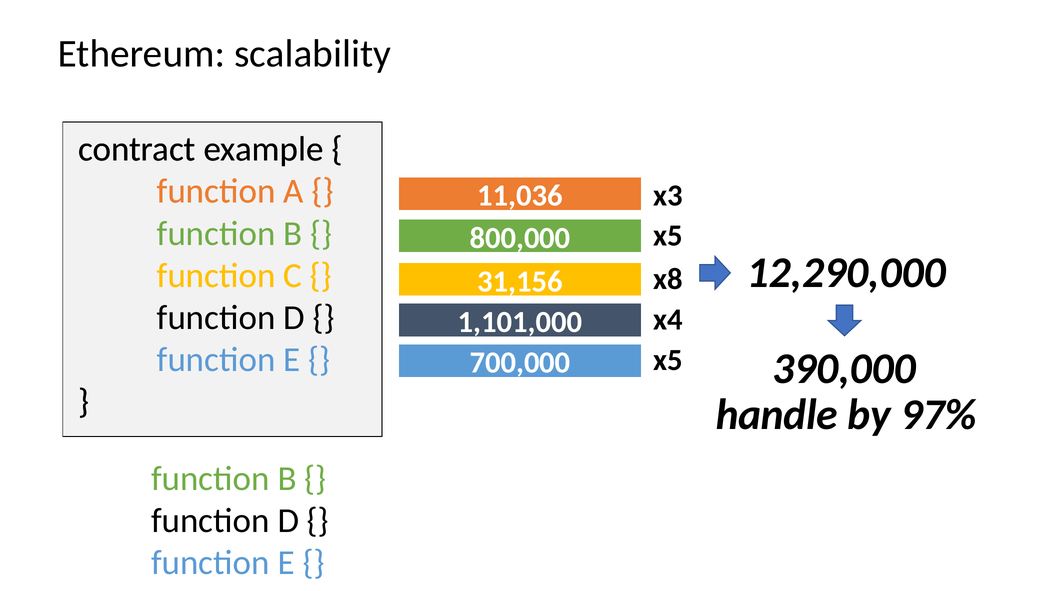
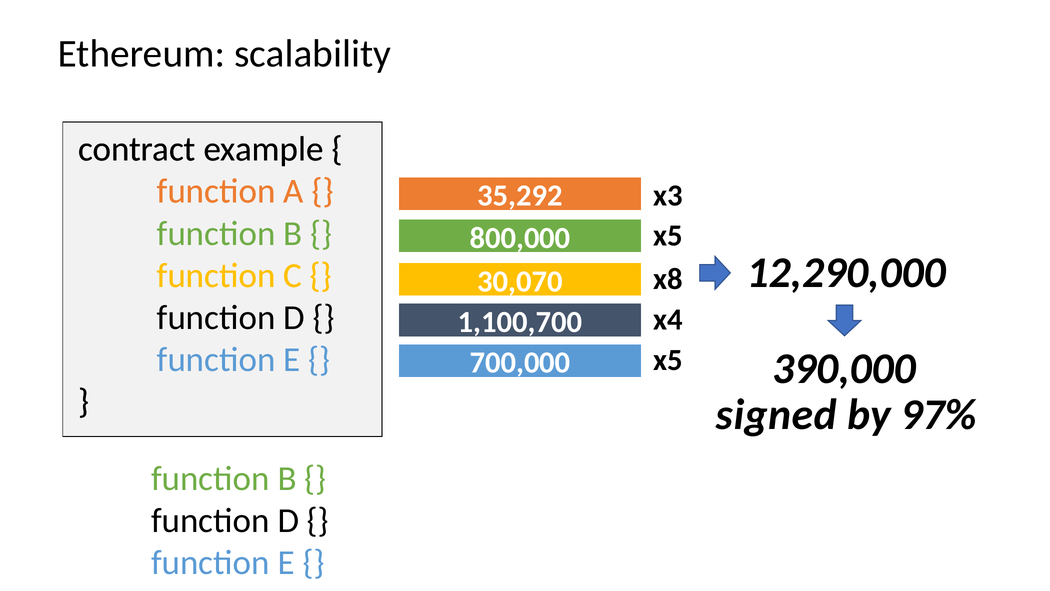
11,036: 11,036 -> 35,292
31,156: 31,156 -> 30,070
1,101,000: 1,101,000 -> 1,100,700
handle: handle -> signed
